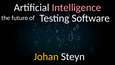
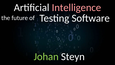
Johan colour: yellow -> light green
